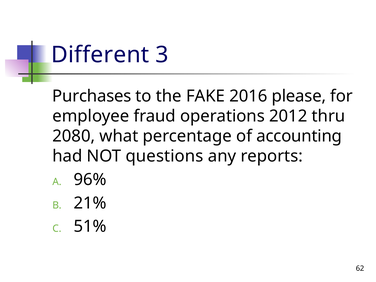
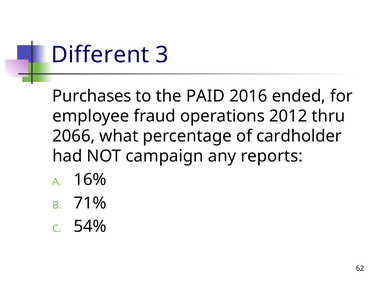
FAKE: FAKE -> PAID
please: please -> ended
2080: 2080 -> 2066
accounting: accounting -> cardholder
questions: questions -> campaign
96%: 96% -> 16%
21%: 21% -> 71%
51%: 51% -> 54%
